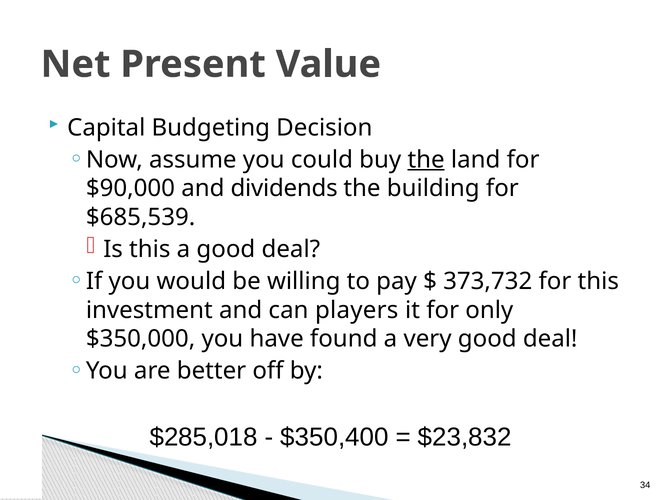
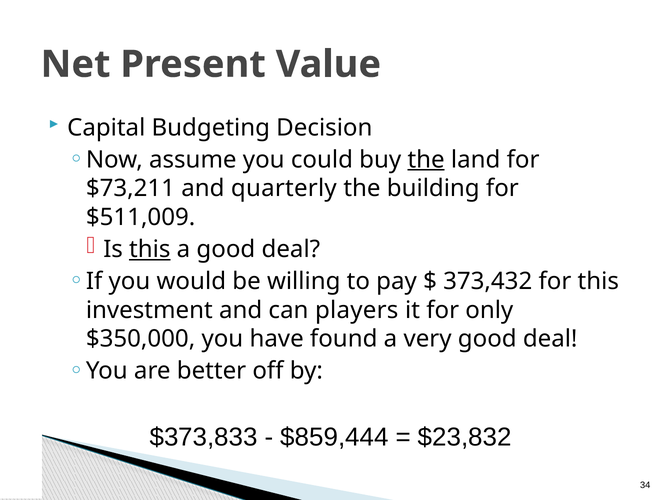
$90,000: $90,000 -> $73,211
dividends: dividends -> quarterly
$685,539: $685,539 -> $511,009
this at (150, 250) underline: none -> present
373,732: 373,732 -> 373,432
$285,018: $285,018 -> $373,833
$350,400: $350,400 -> $859,444
